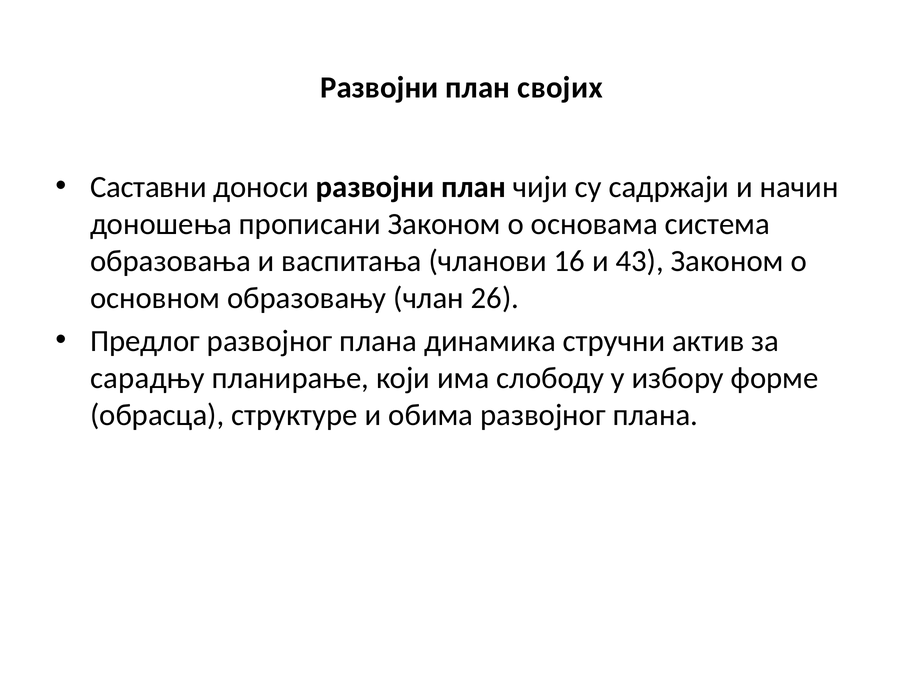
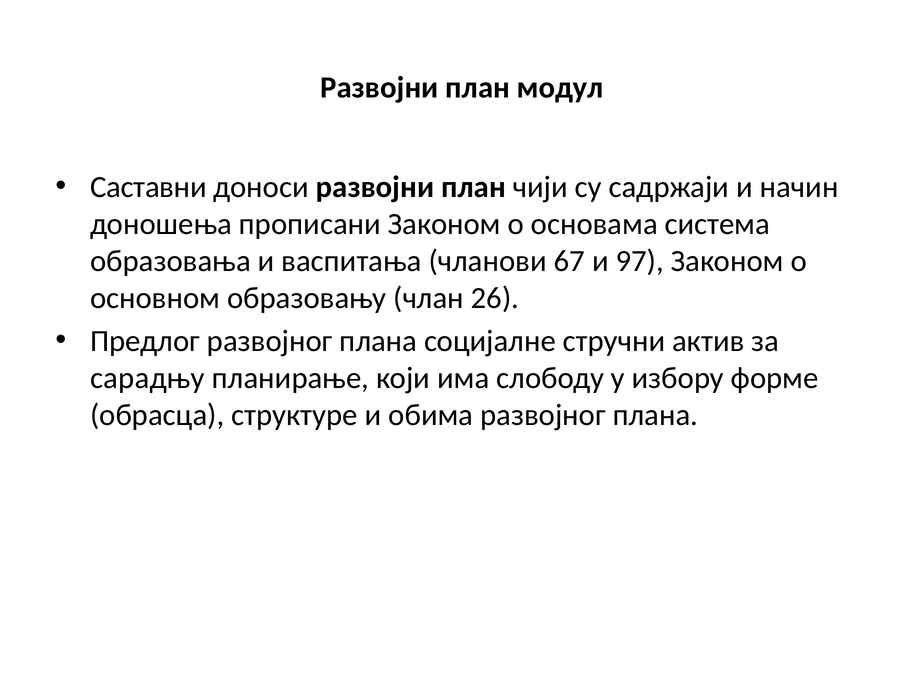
својих: својих -> модул
16: 16 -> 67
43: 43 -> 97
динамика: динамика -> социјалне
